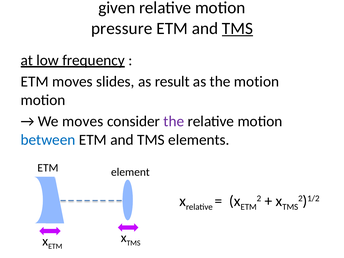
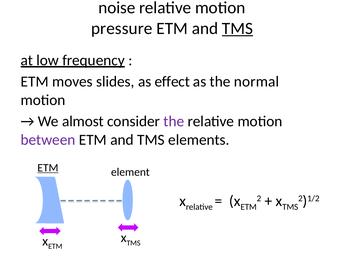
given: given -> noise
result: result -> effect
the motion: motion -> normal
We moves: moves -> almost
between colour: blue -> purple
ETM at (48, 168) underline: none -> present
